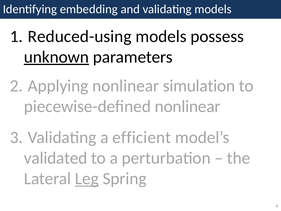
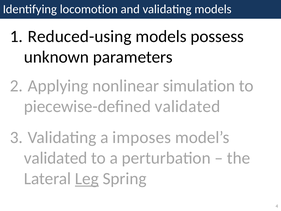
embedding: embedding -> locomotion
unknown underline: present -> none
piecewise-defined nonlinear: nonlinear -> validated
efficient: efficient -> imposes
